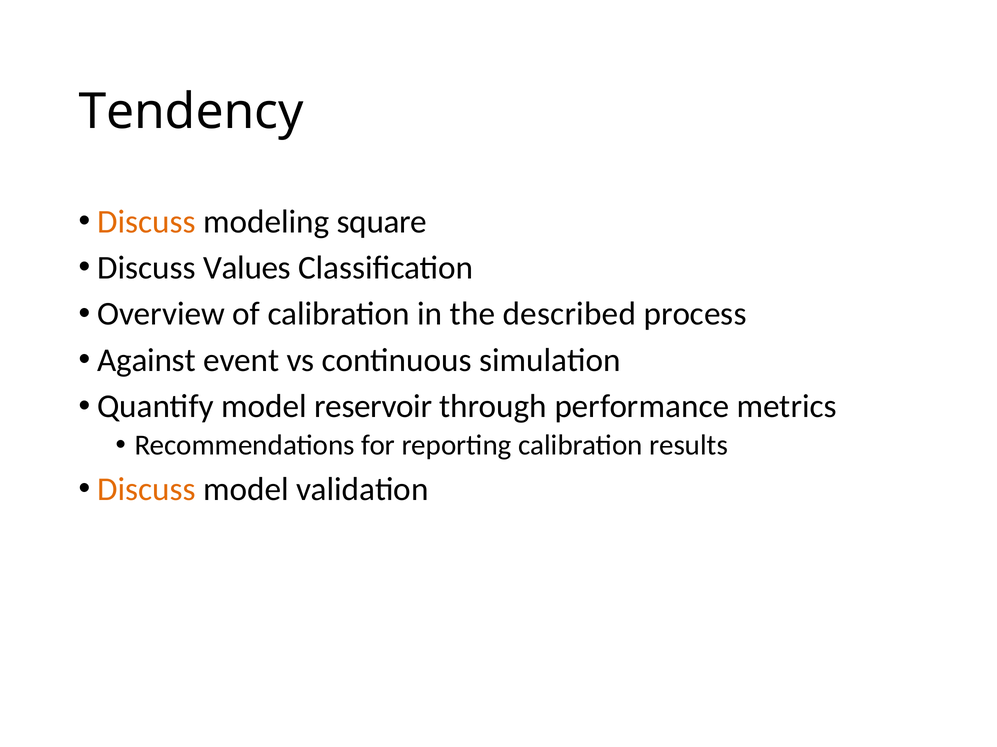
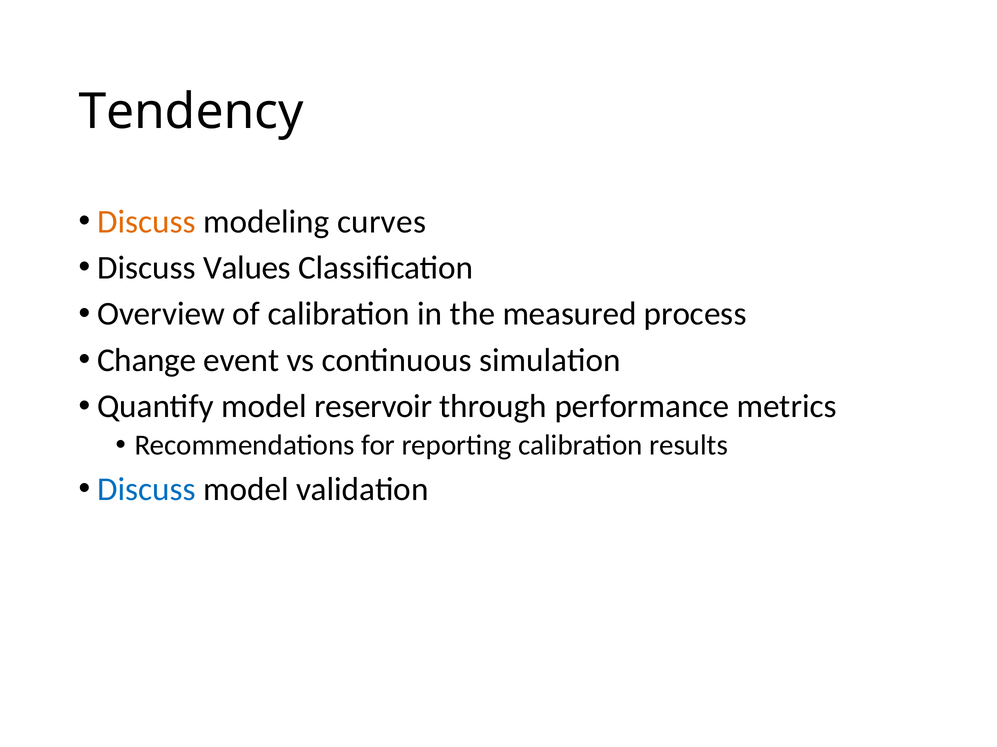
square: square -> curves
described: described -> measured
Against: Against -> Change
Discuss at (146, 490) colour: orange -> blue
